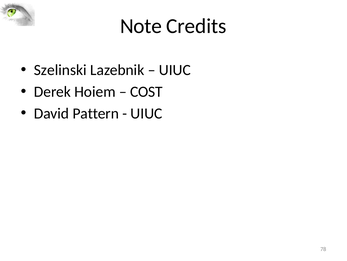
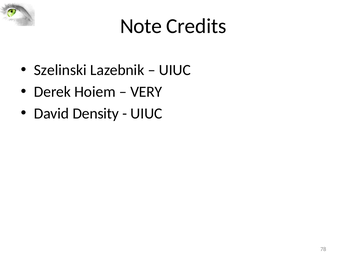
COST: COST -> VERY
Pattern: Pattern -> Density
